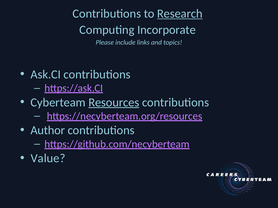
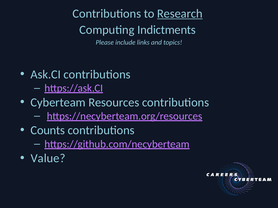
Incorporate: Incorporate -> Indictments
Resources underline: present -> none
Author: Author -> Counts
